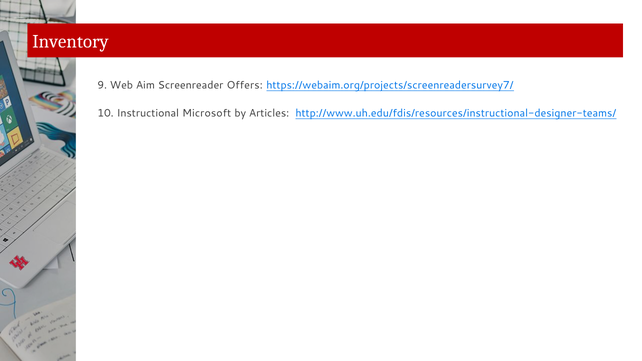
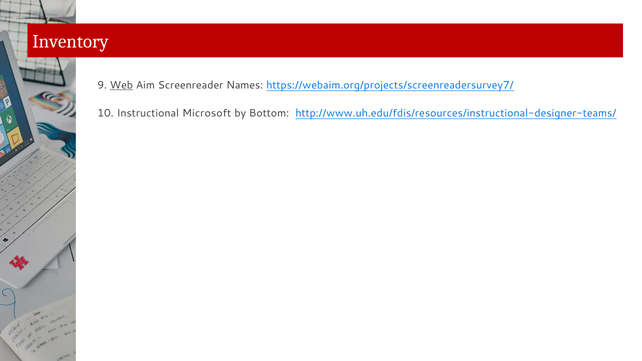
Web underline: none -> present
Offers: Offers -> Names
Articles: Articles -> Bottom
